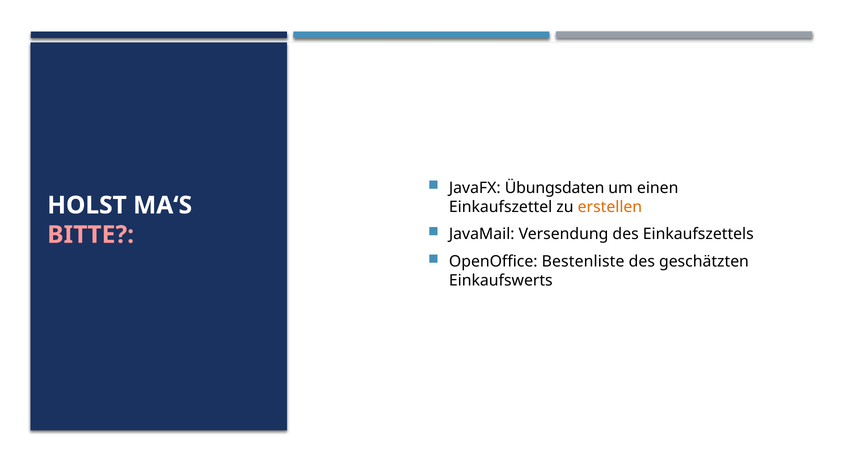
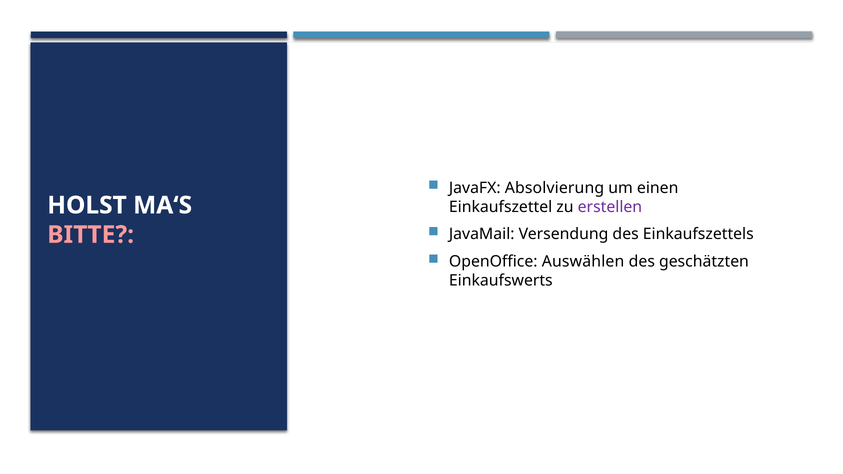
Übungsdaten: Übungsdaten -> Absolvierung
erstellen colour: orange -> purple
Bestenliste: Bestenliste -> Auswählen
